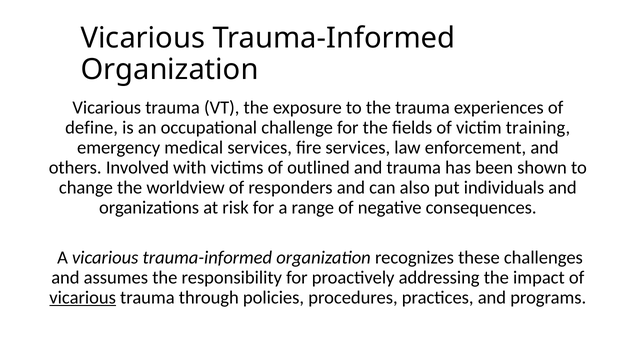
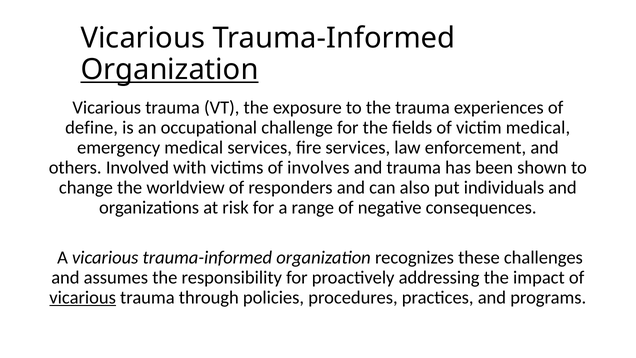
Organization at (170, 70) underline: none -> present
victim training: training -> medical
outlined: outlined -> involves
